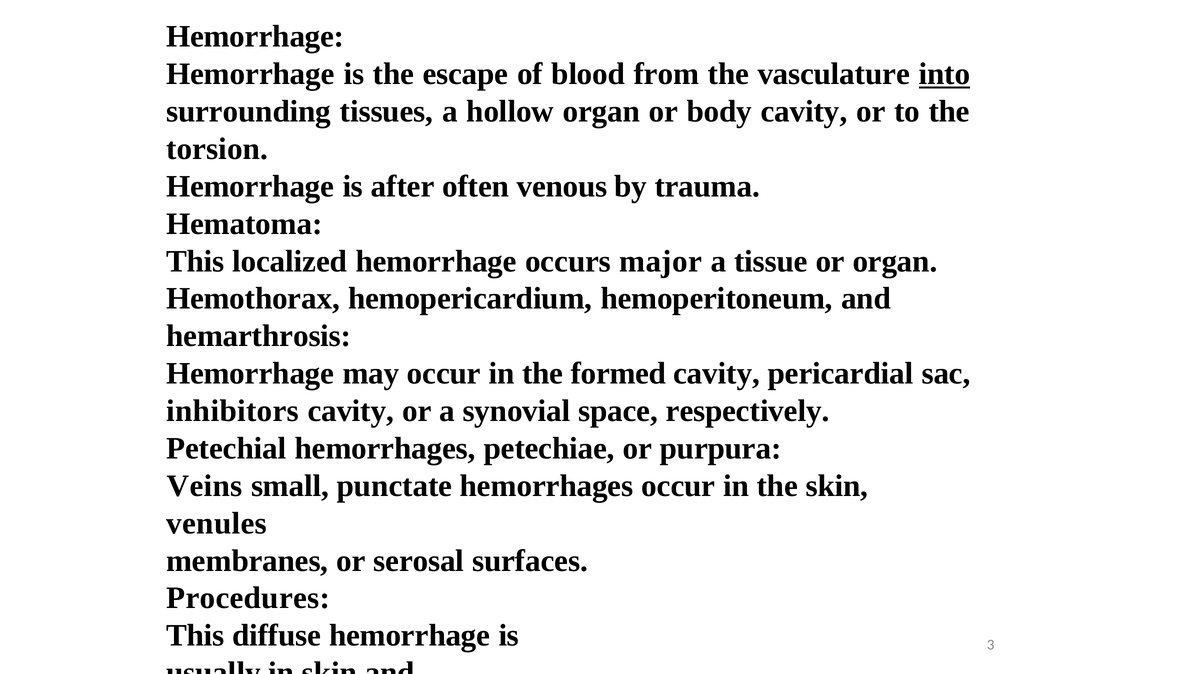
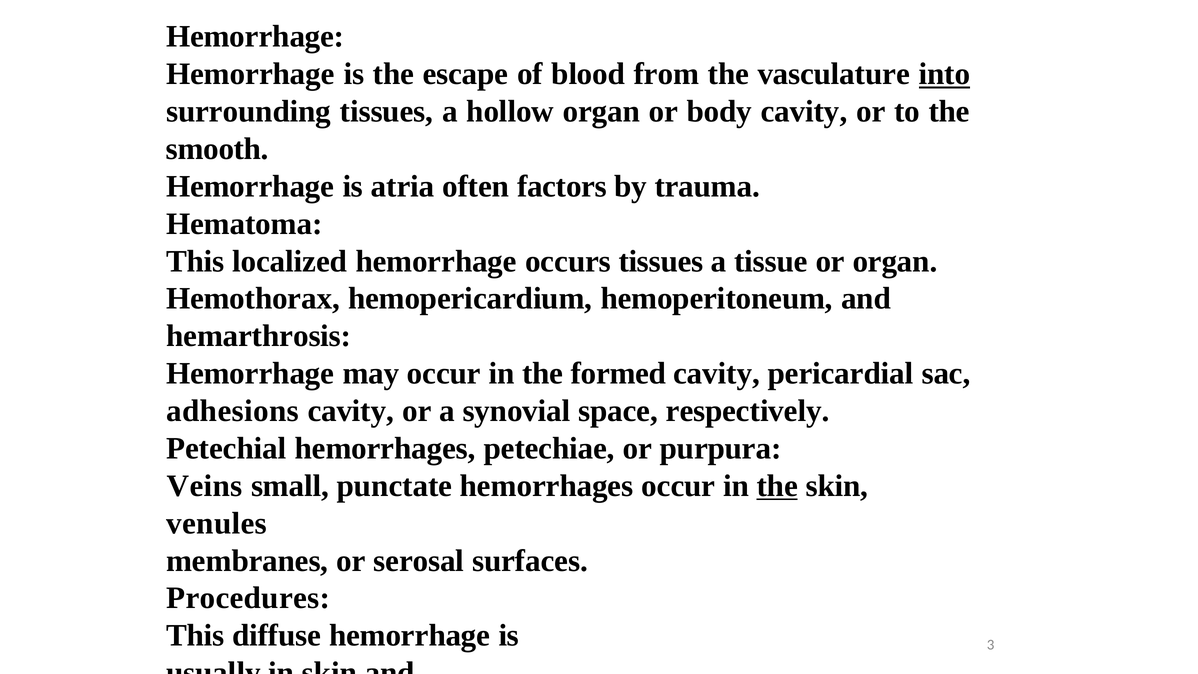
torsion: torsion -> smooth
after: after -> atria
venous: venous -> factors
occurs major: major -> tissues
inhibitors: inhibitors -> adhesions
the at (777, 486) underline: none -> present
